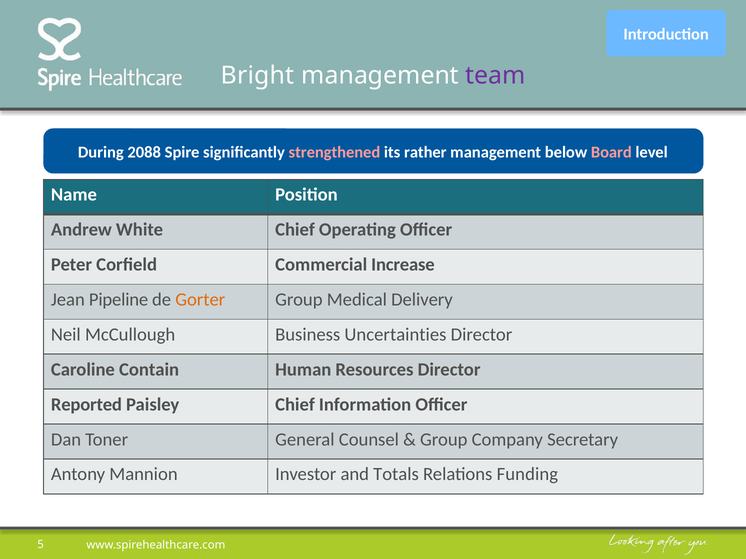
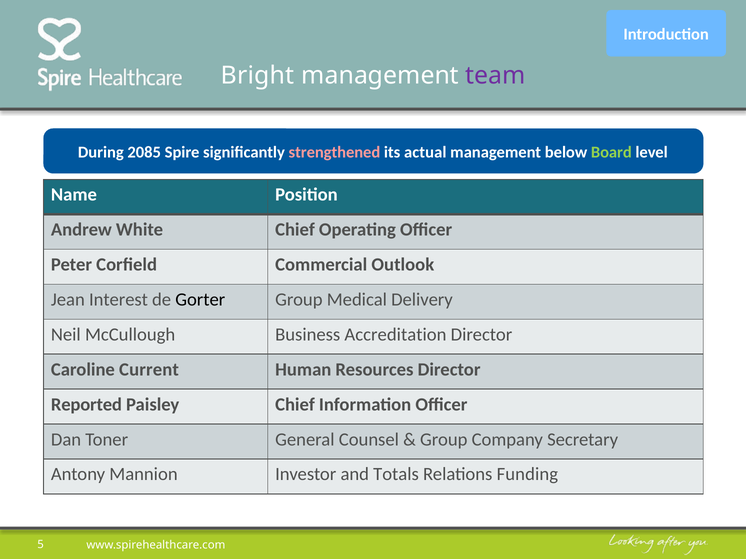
2088: 2088 -> 2085
rather: rather -> actual
Board colour: pink -> light green
Increase: Increase -> Outlook
Pipeline: Pipeline -> Interest
Gorter colour: orange -> black
Uncertainties: Uncertainties -> Accreditation
Contain: Contain -> Current
